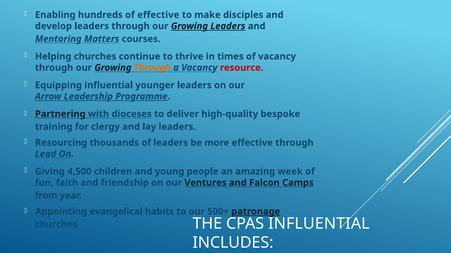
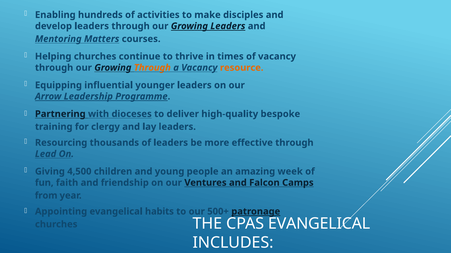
of effective: effective -> activities
resource colour: red -> orange
CPAS INFLUENTIAL: INFLUENTIAL -> EVANGELICAL
